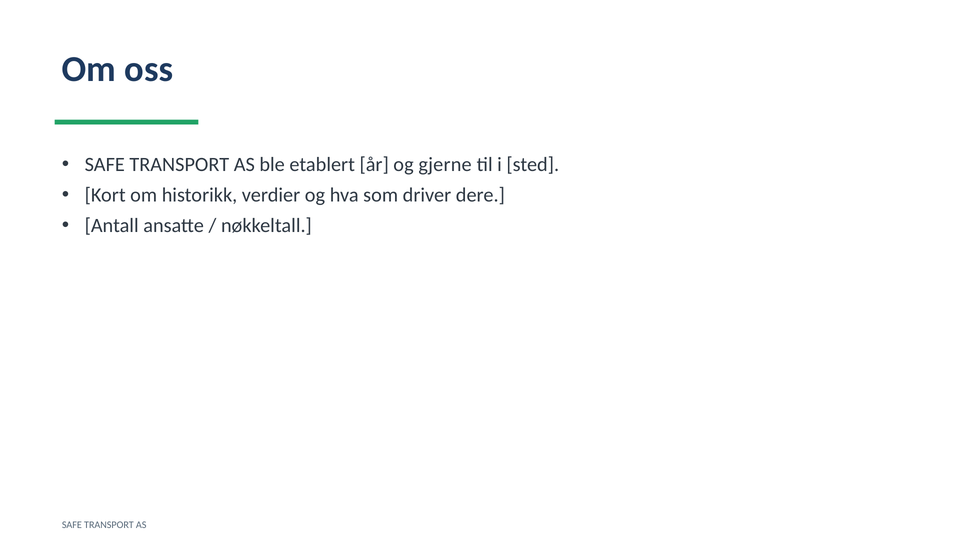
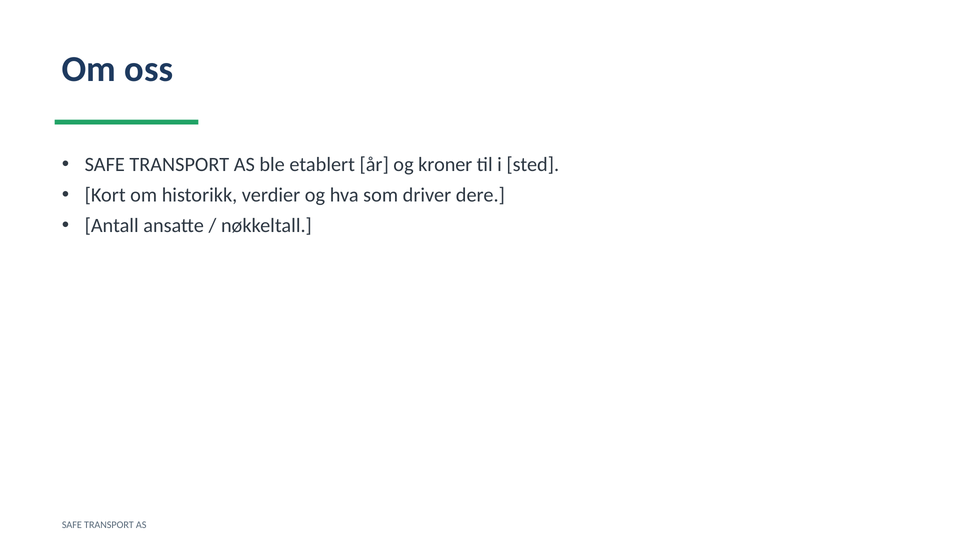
gjerne: gjerne -> kroner
